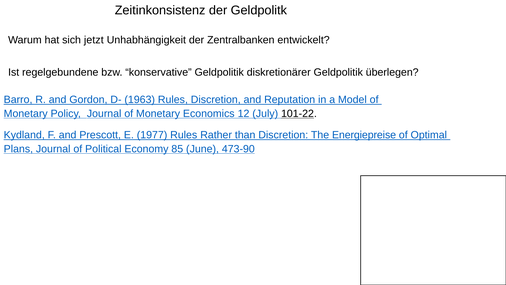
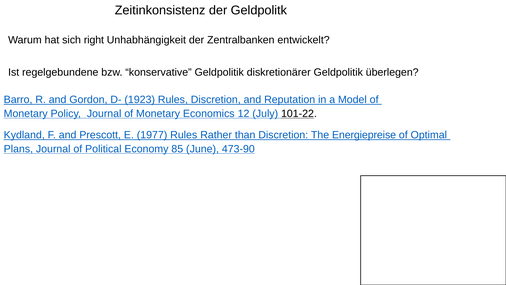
jetzt: jetzt -> right
1963: 1963 -> 1923
